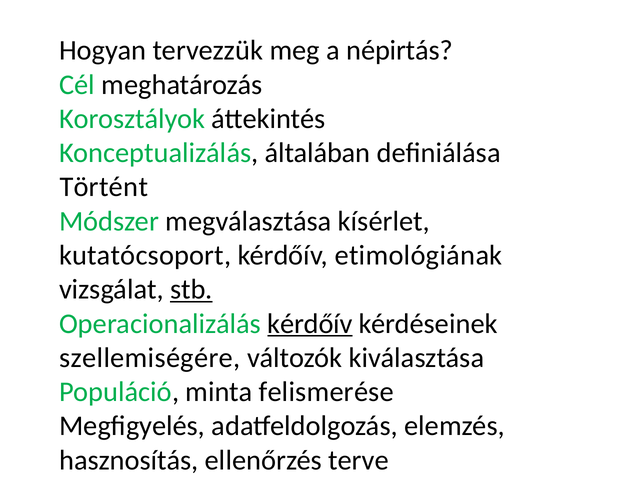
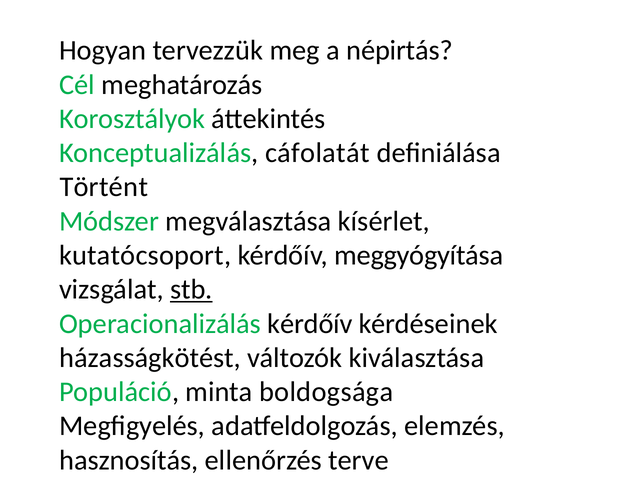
általában: általában -> cáfolatát
etimológiának: etimológiának -> meggyógyítása
kérdőív at (310, 324) underline: present -> none
szellemiségére: szellemiségére -> házasságkötést
felismerése: felismerése -> boldogsága
